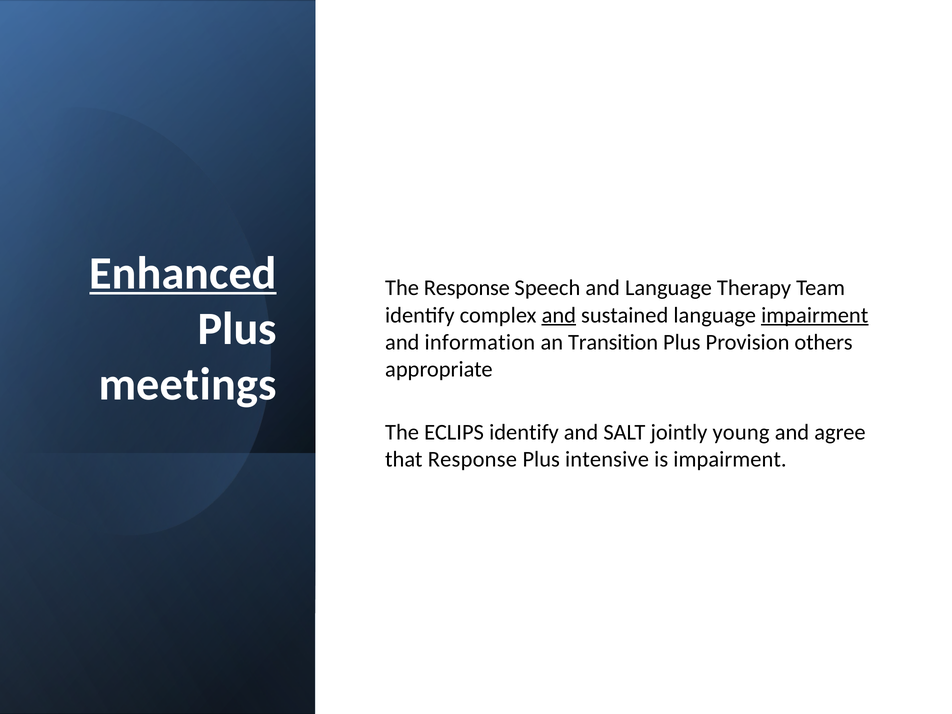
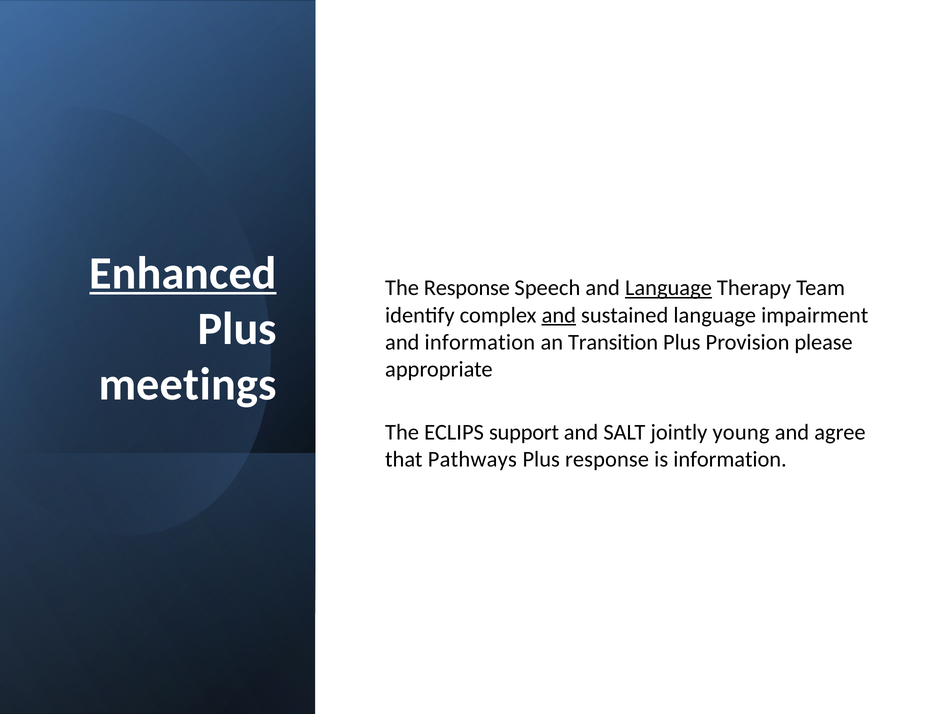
Language at (668, 288) underline: none -> present
impairment at (815, 315) underline: present -> none
others: others -> please
ECLIPS identify: identify -> support
that Response: Response -> Pathways
Plus intensive: intensive -> response
is impairment: impairment -> information
